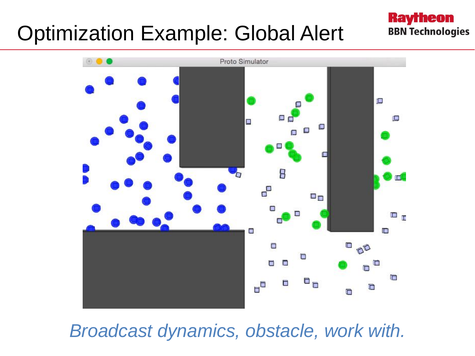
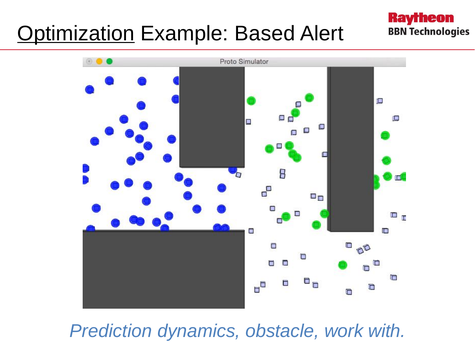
Optimization underline: none -> present
Global: Global -> Based
Broadcast: Broadcast -> Prediction
